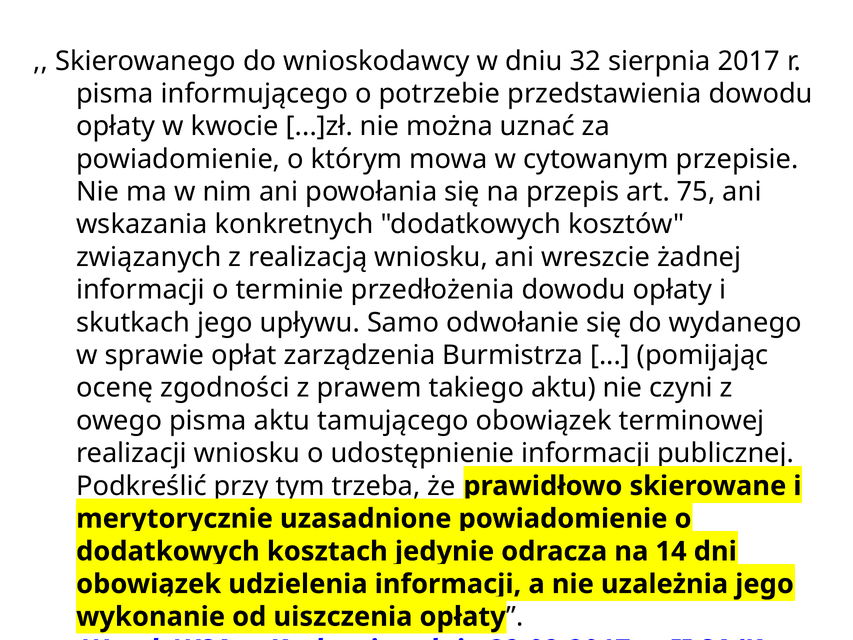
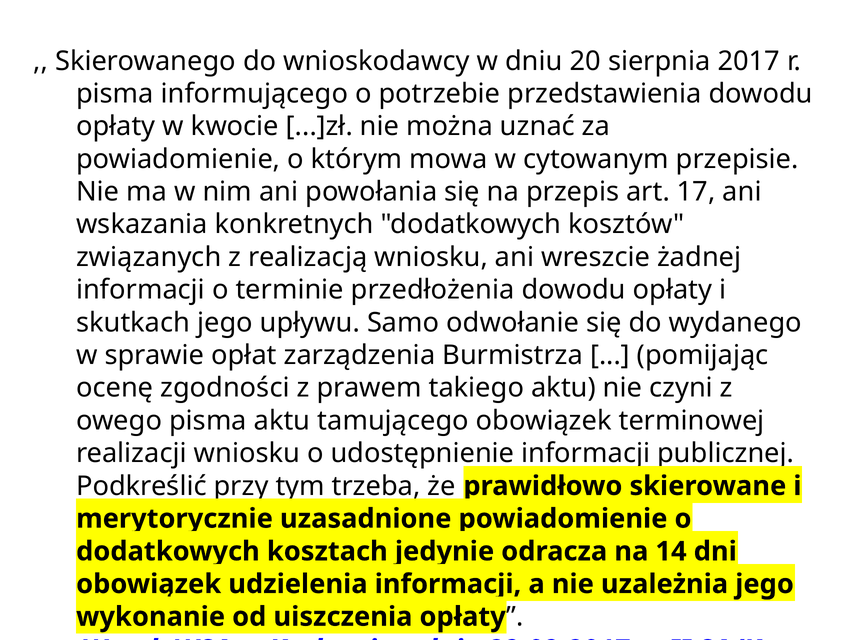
32: 32 -> 20
75: 75 -> 17
